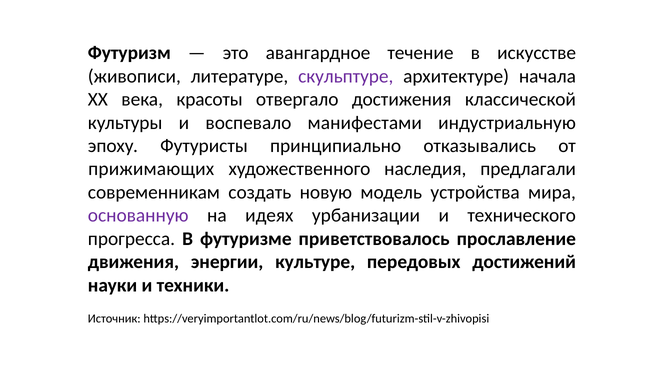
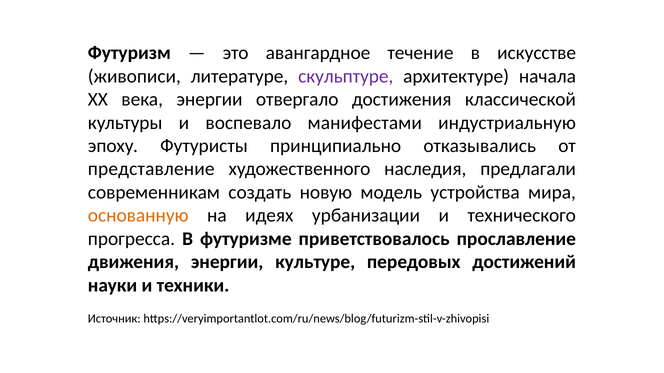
века красоты: красоты -> энергии
прижимающих: прижимающих -> представление
основанную colour: purple -> orange
